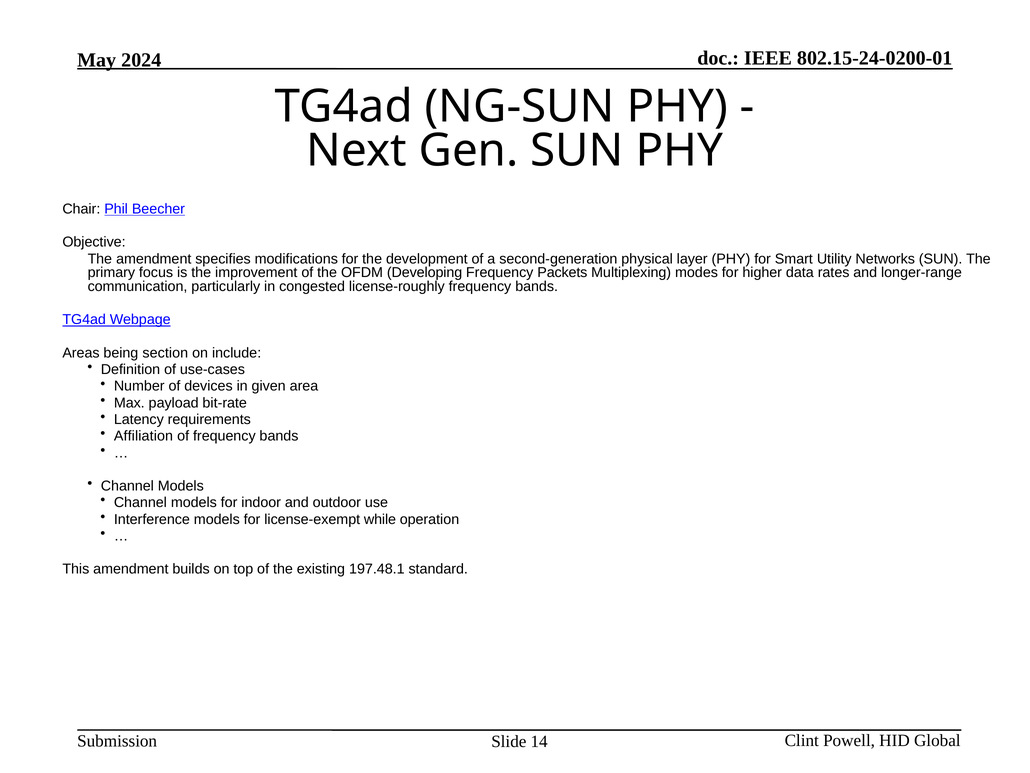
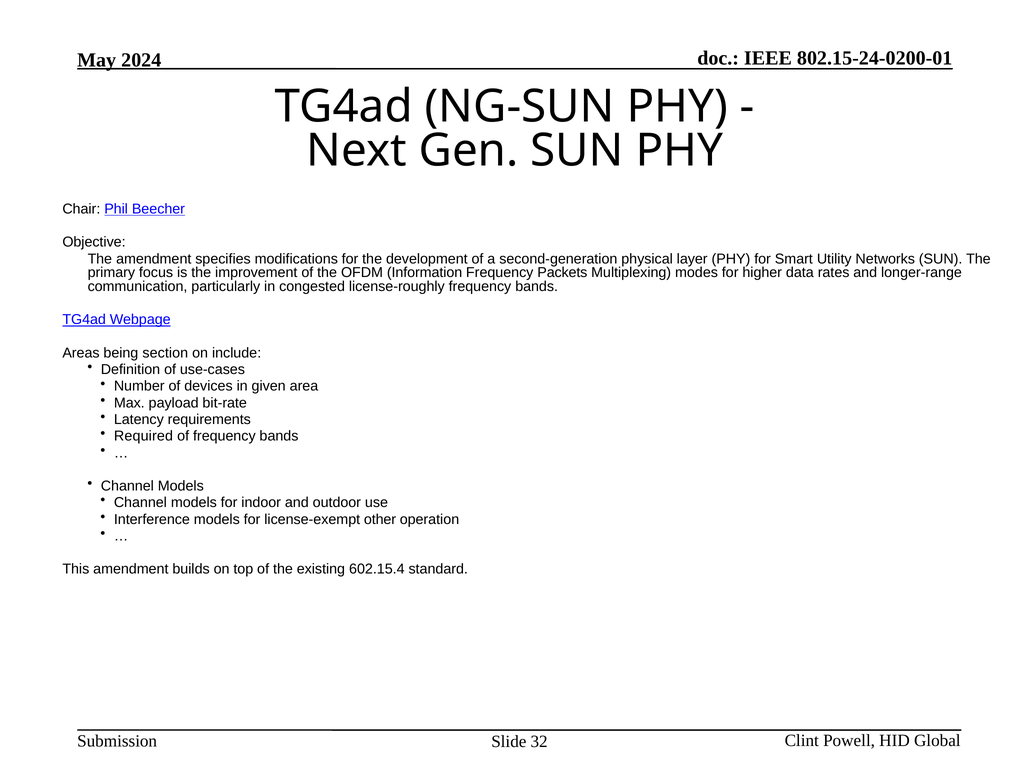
Developing: Developing -> Information
Affiliation: Affiliation -> Required
while: while -> other
197.48.1: 197.48.1 -> 602.15.4
14: 14 -> 32
